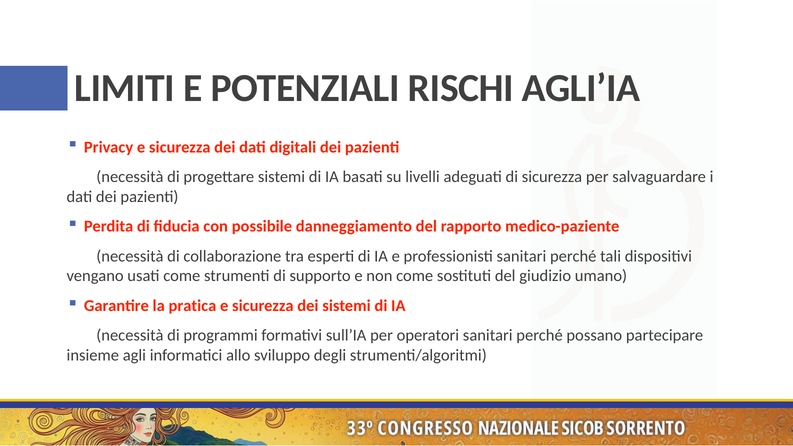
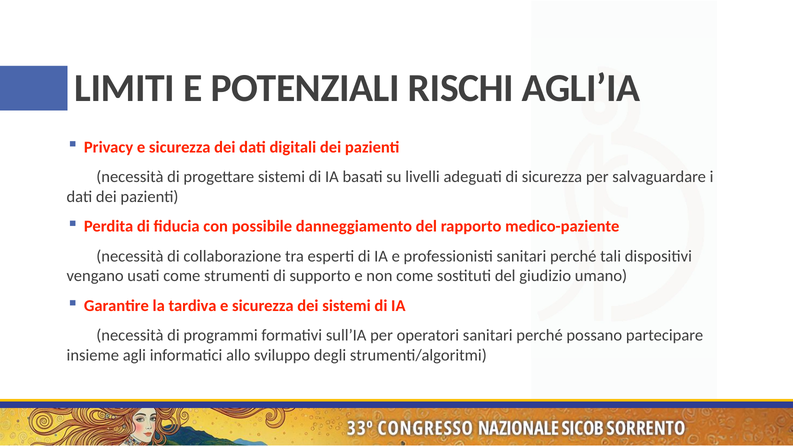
pratica: pratica -> tardiva
